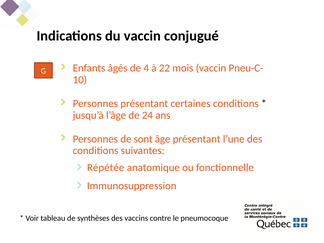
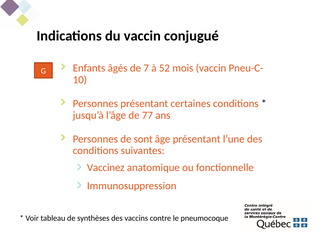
4: 4 -> 7
22: 22 -> 52
24: 24 -> 77
Répétée: Répétée -> Vaccinez
